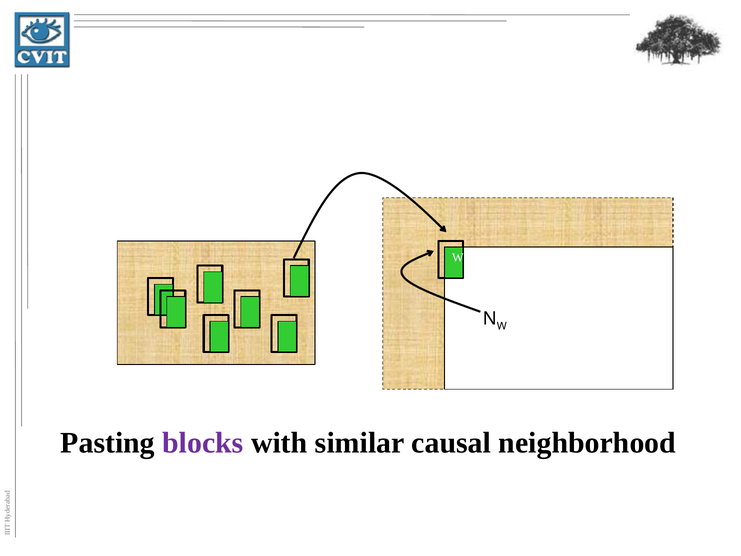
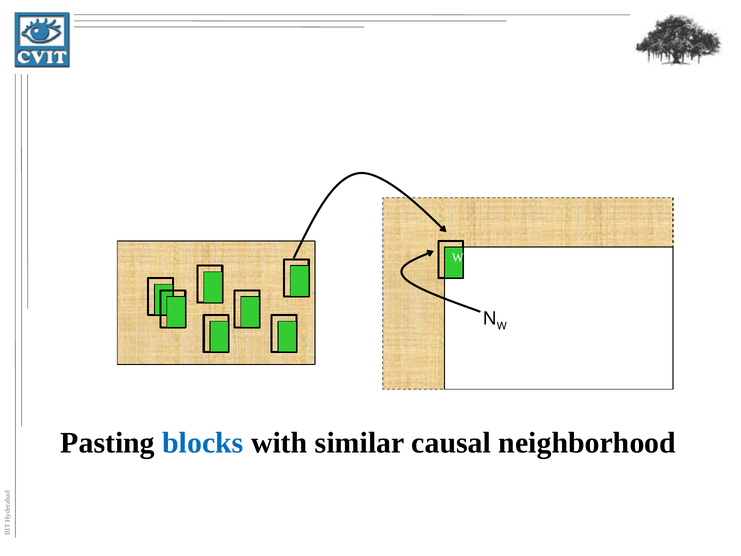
blocks colour: purple -> blue
